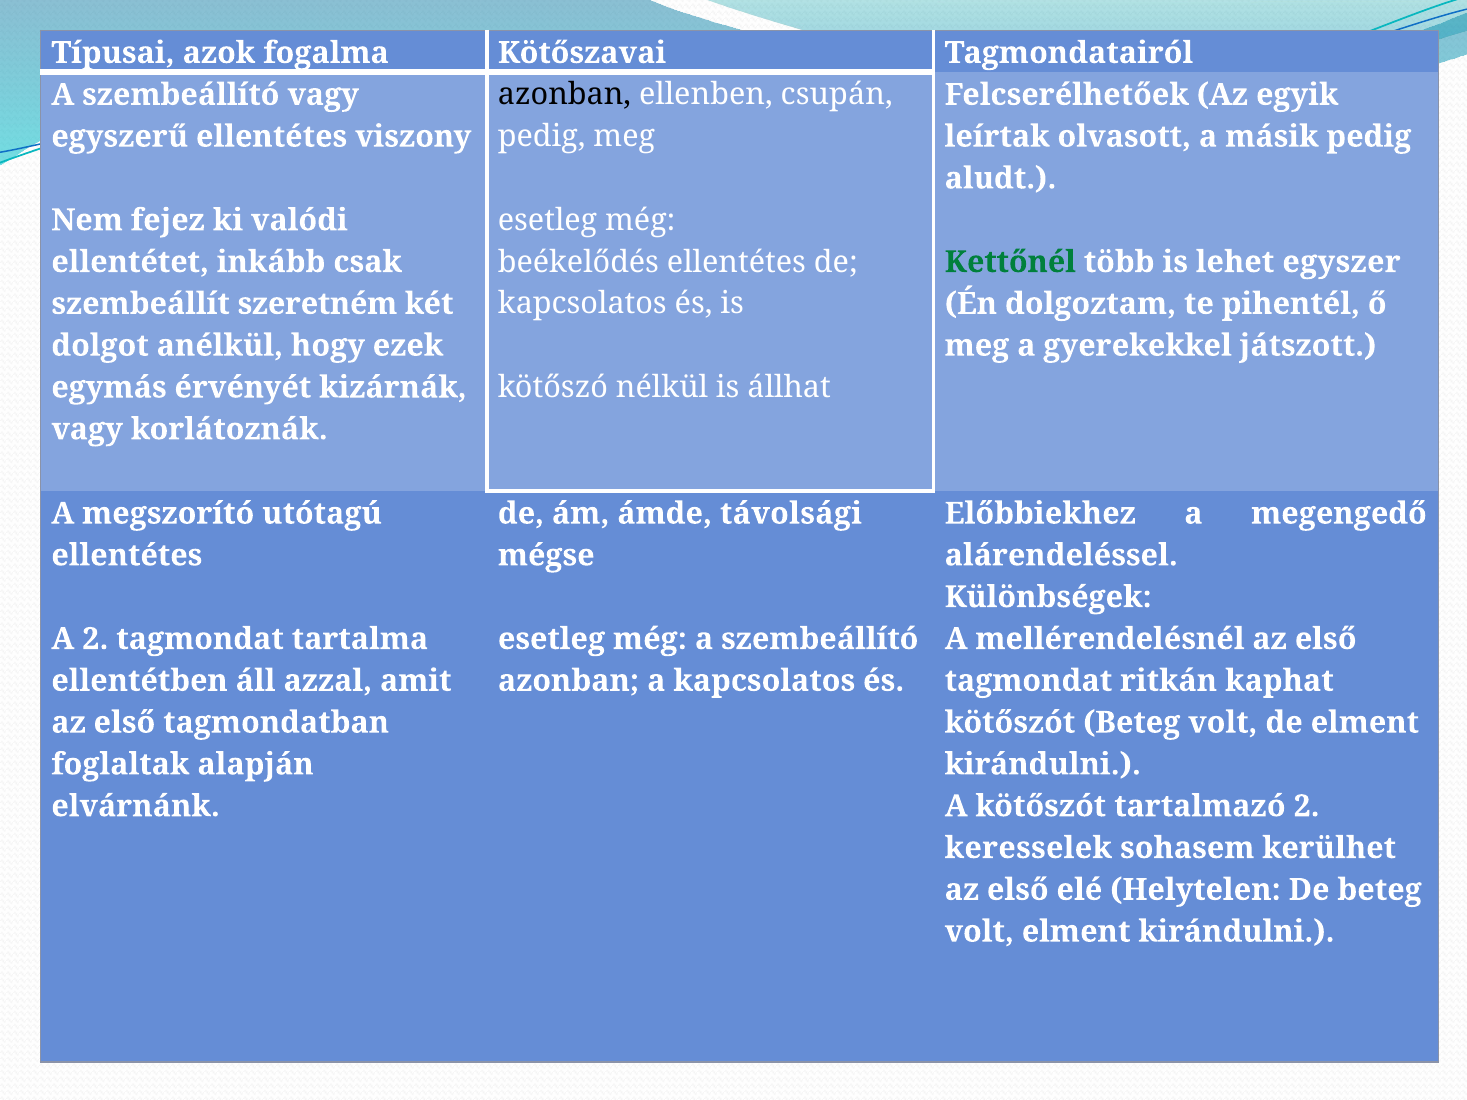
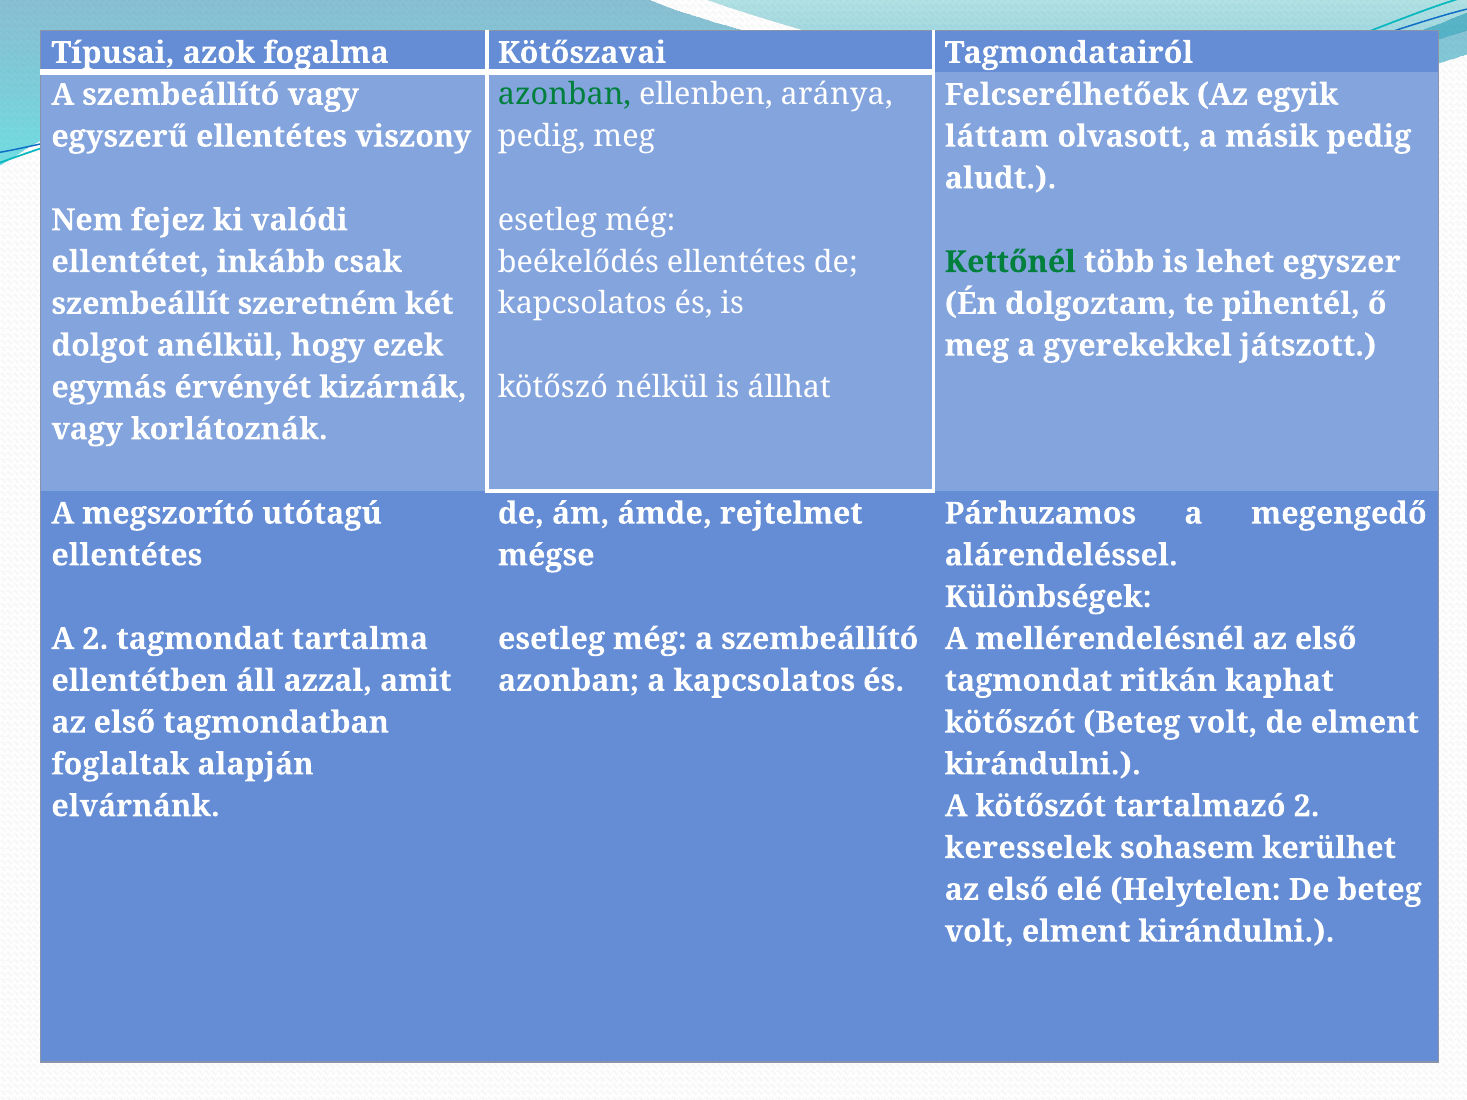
azonban at (565, 95) colour: black -> green
csupán: csupán -> aránya
leírtak: leírtak -> láttam
távolsági: távolsági -> rejtelmet
Előbbiekhez: Előbbiekhez -> Párhuzamos
